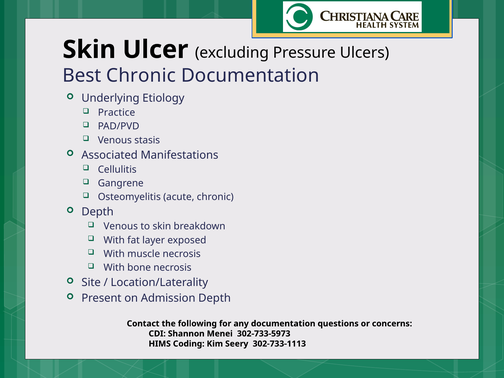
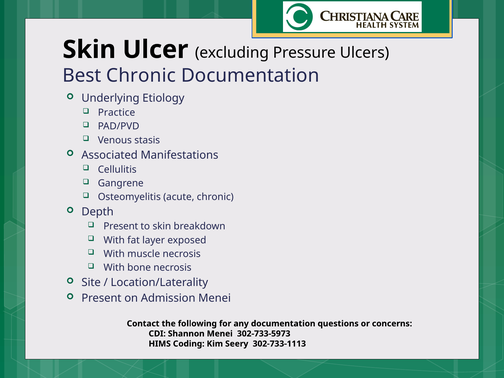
Venous at (121, 226): Venous -> Present
Admission Depth: Depth -> Menei
